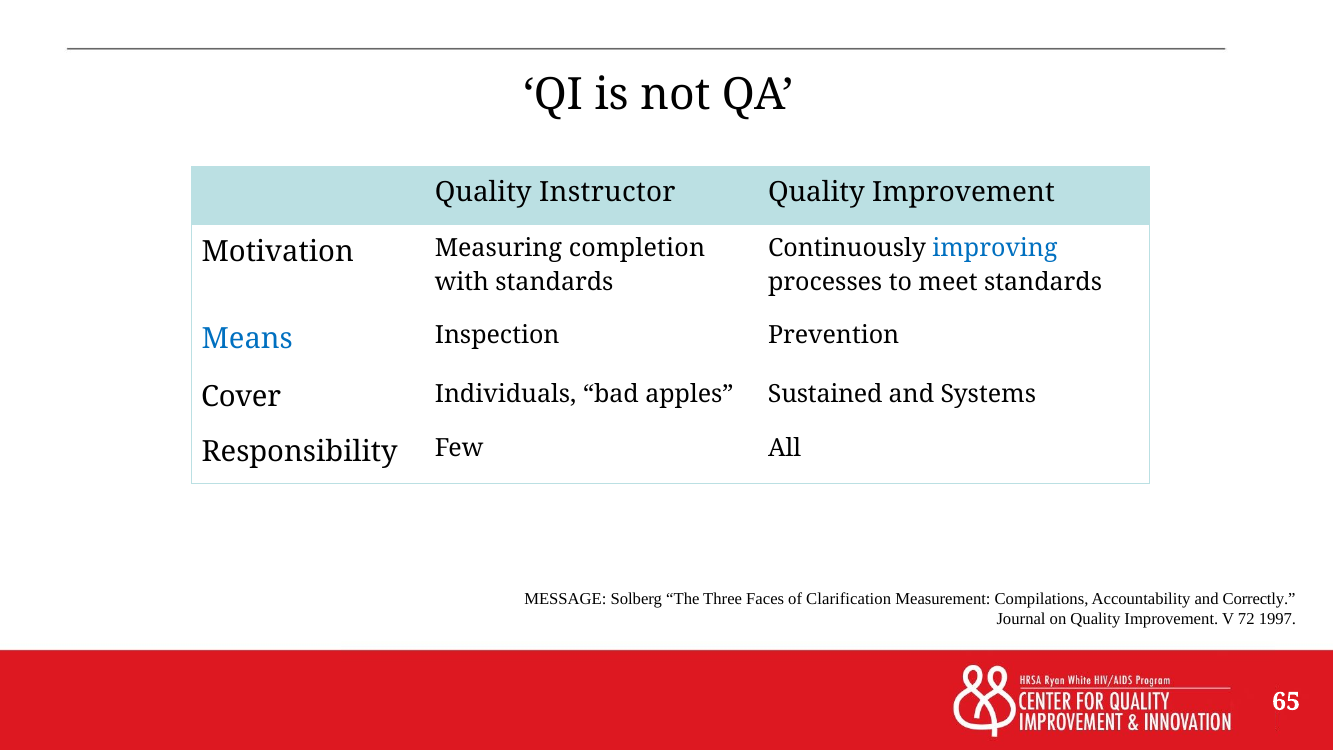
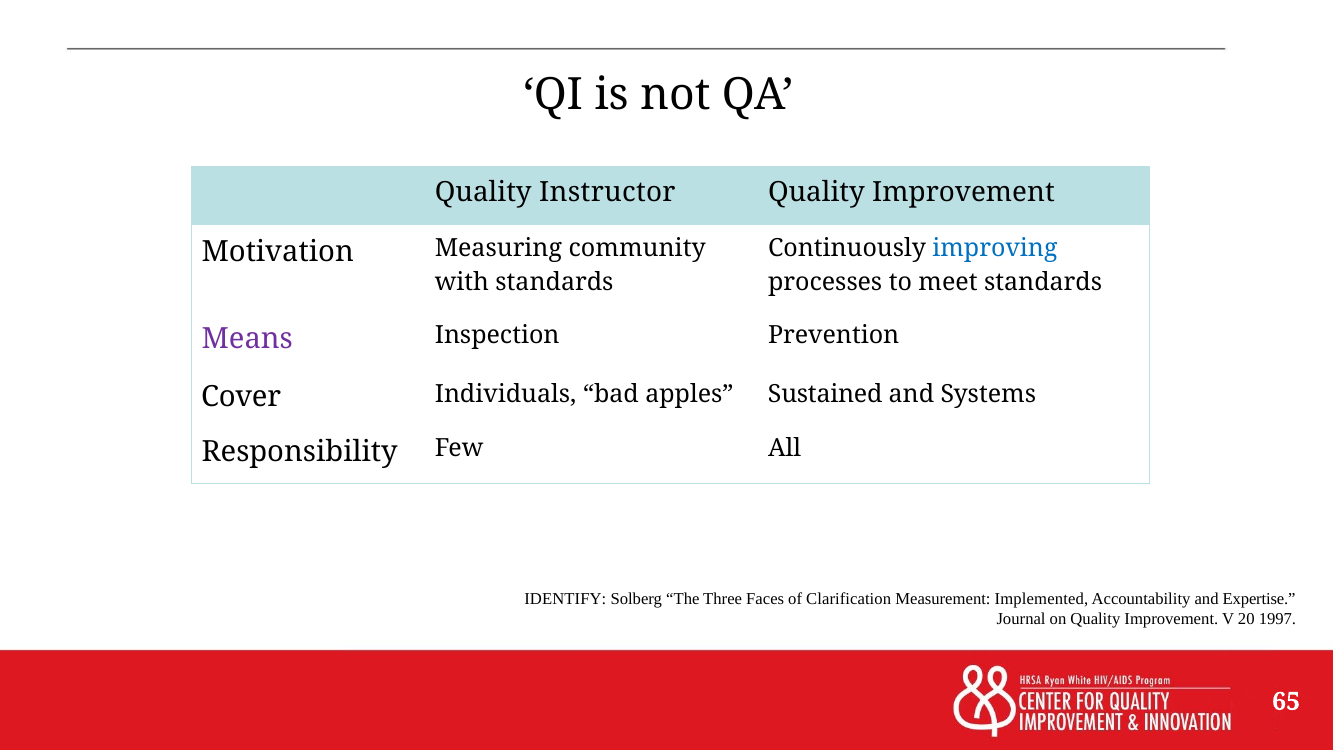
completion: completion -> community
Means colour: blue -> purple
MESSAGE: MESSAGE -> IDENTIFY
Compilations: Compilations -> Implemented
Correctly: Correctly -> Expertise
72: 72 -> 20
